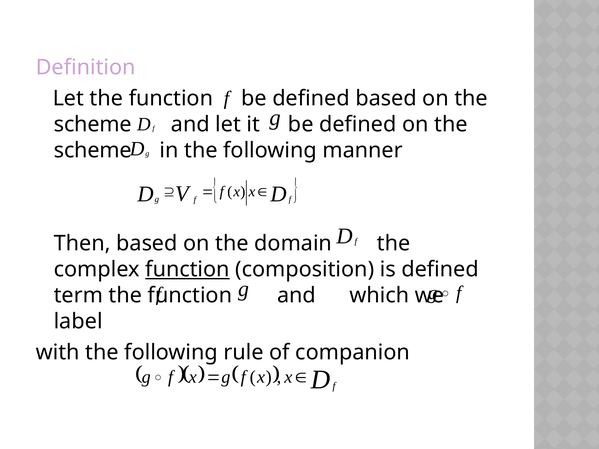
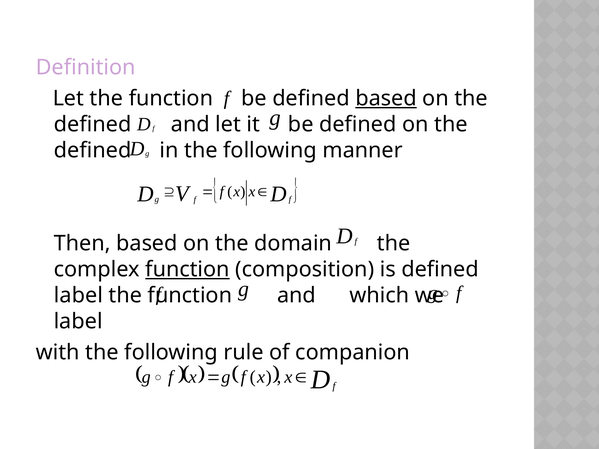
based at (386, 98) underline: none -> present
scheme at (93, 124): scheme -> defined
scheme at (93, 150): scheme -> defined
term at (78, 295): term -> label
